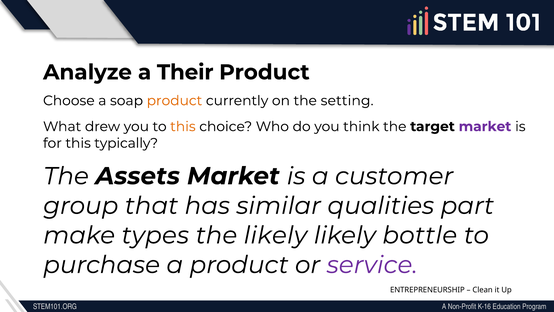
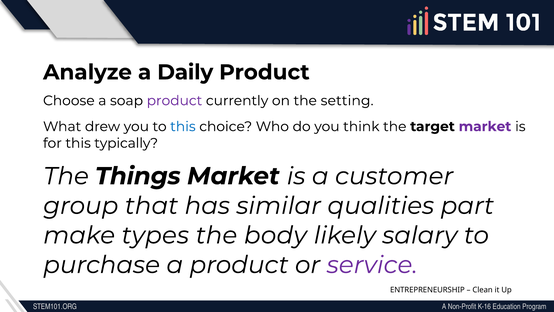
Their: Their -> Daily
product at (174, 101) colour: orange -> purple
this at (183, 126) colour: orange -> blue
Assets: Assets -> Things
the likely: likely -> body
bottle: bottle -> salary
